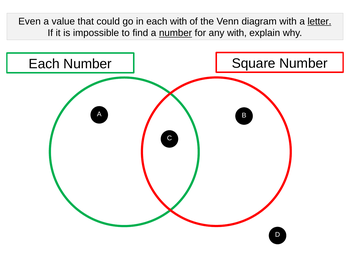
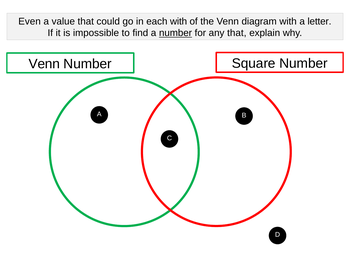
letter underline: present -> none
any with: with -> that
Each at (44, 64): Each -> Venn
